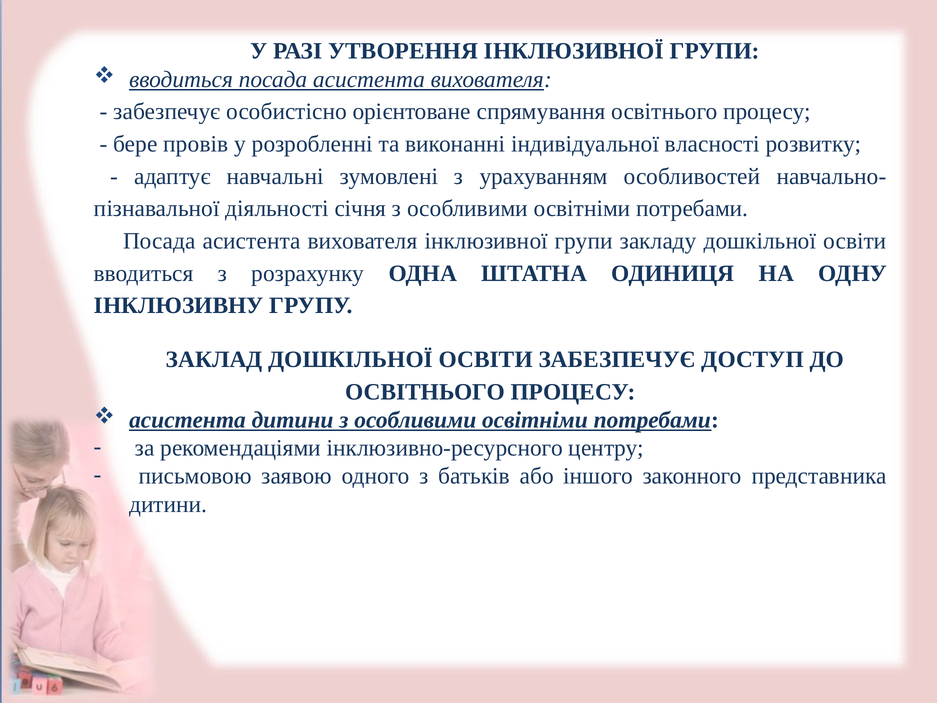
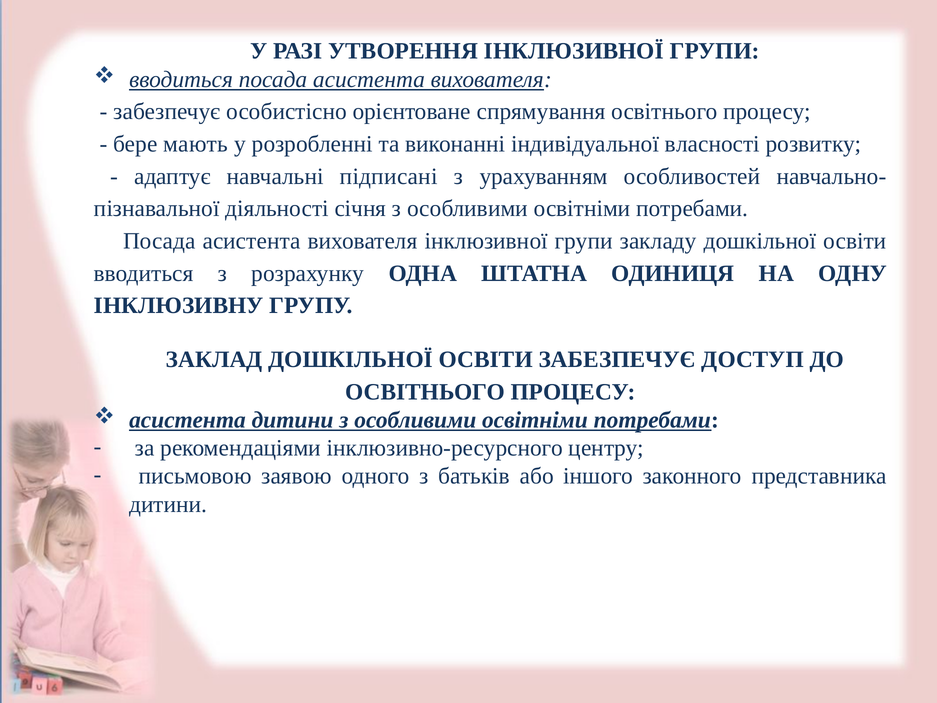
провів: провів -> мають
зумовлені: зумовлені -> підписані
